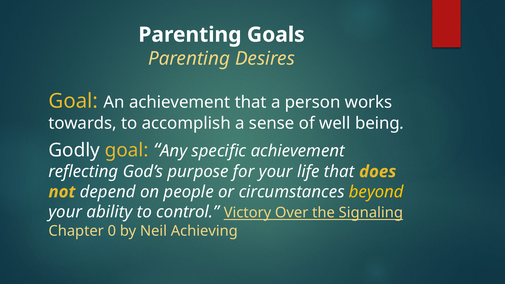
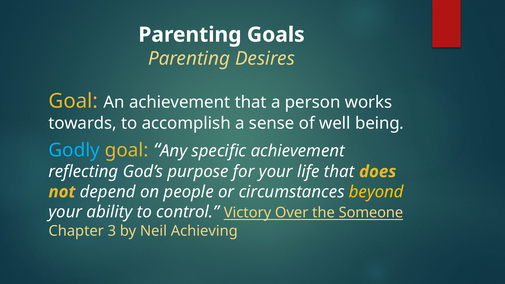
Godly colour: white -> light blue
Signaling: Signaling -> Someone
0: 0 -> 3
